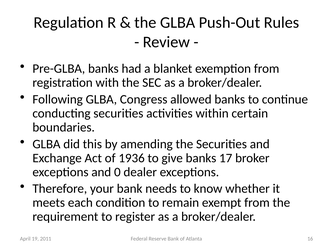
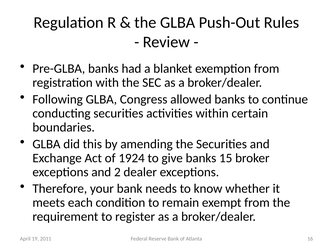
1936: 1936 -> 1924
17: 17 -> 15
0: 0 -> 2
